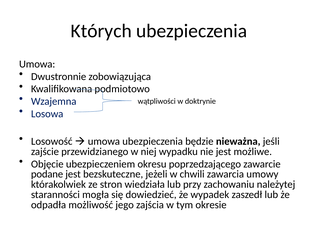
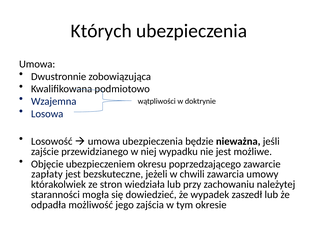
podane: podane -> zapłaty
